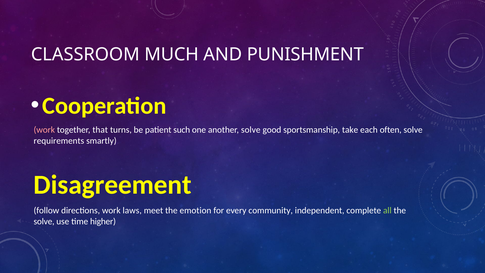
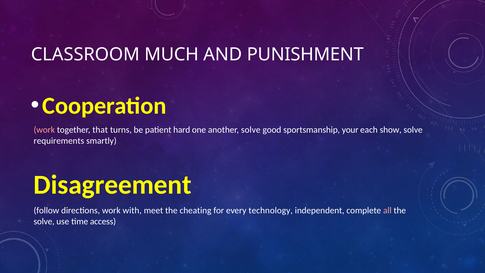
such: such -> hard
take: take -> your
often: often -> show
laws: laws -> with
emotion: emotion -> cheating
community: community -> technology
all colour: light green -> pink
higher: higher -> access
